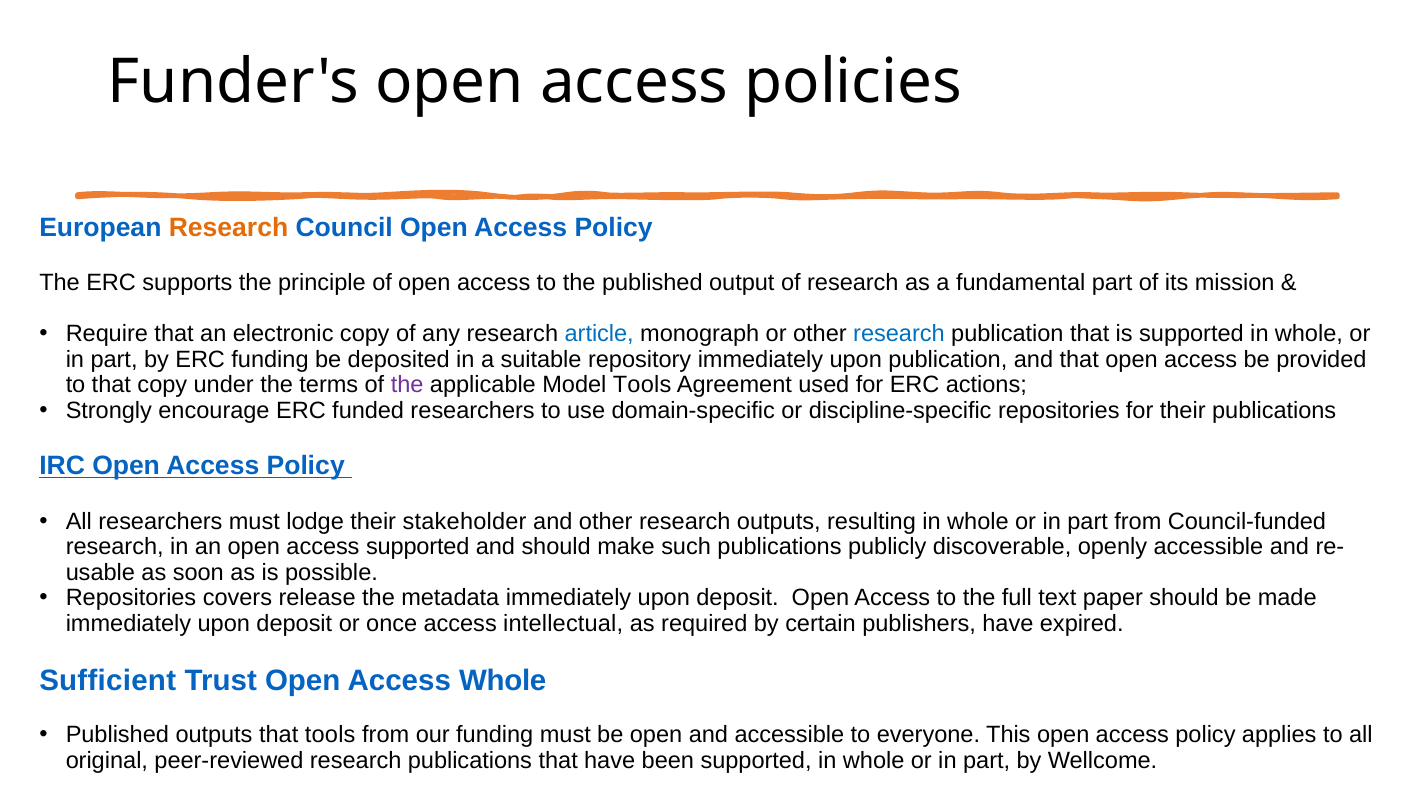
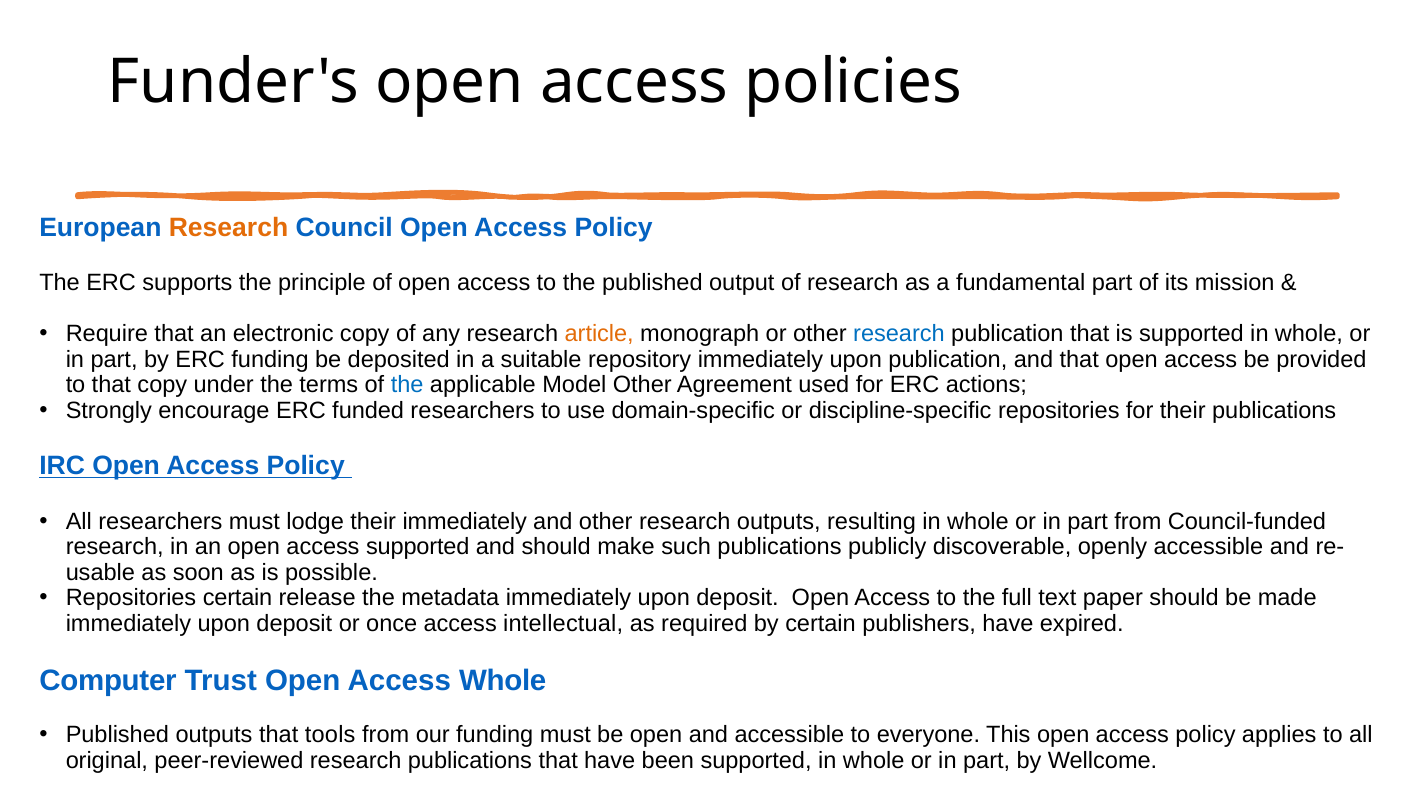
article colour: blue -> orange
the at (407, 385) colour: purple -> blue
Model Tools: Tools -> Other
their stakeholder: stakeholder -> immediately
Repositories covers: covers -> certain
Sufficient: Sufficient -> Computer
